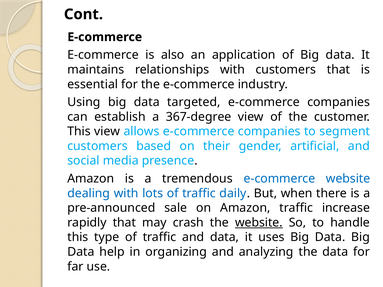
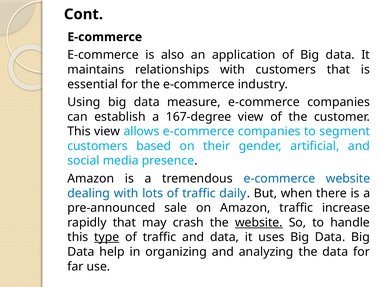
targeted: targeted -> measure
367-degree: 367-degree -> 167-degree
type underline: none -> present
